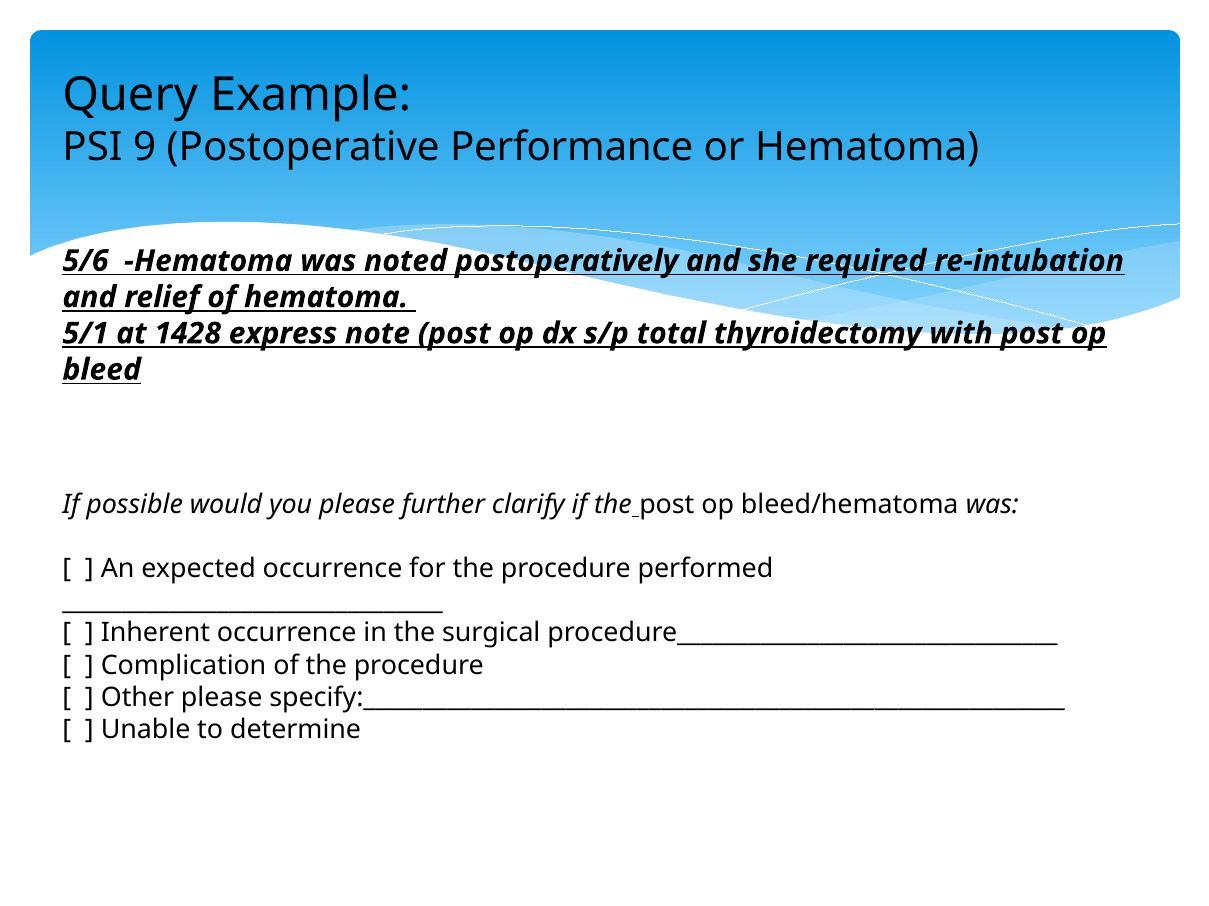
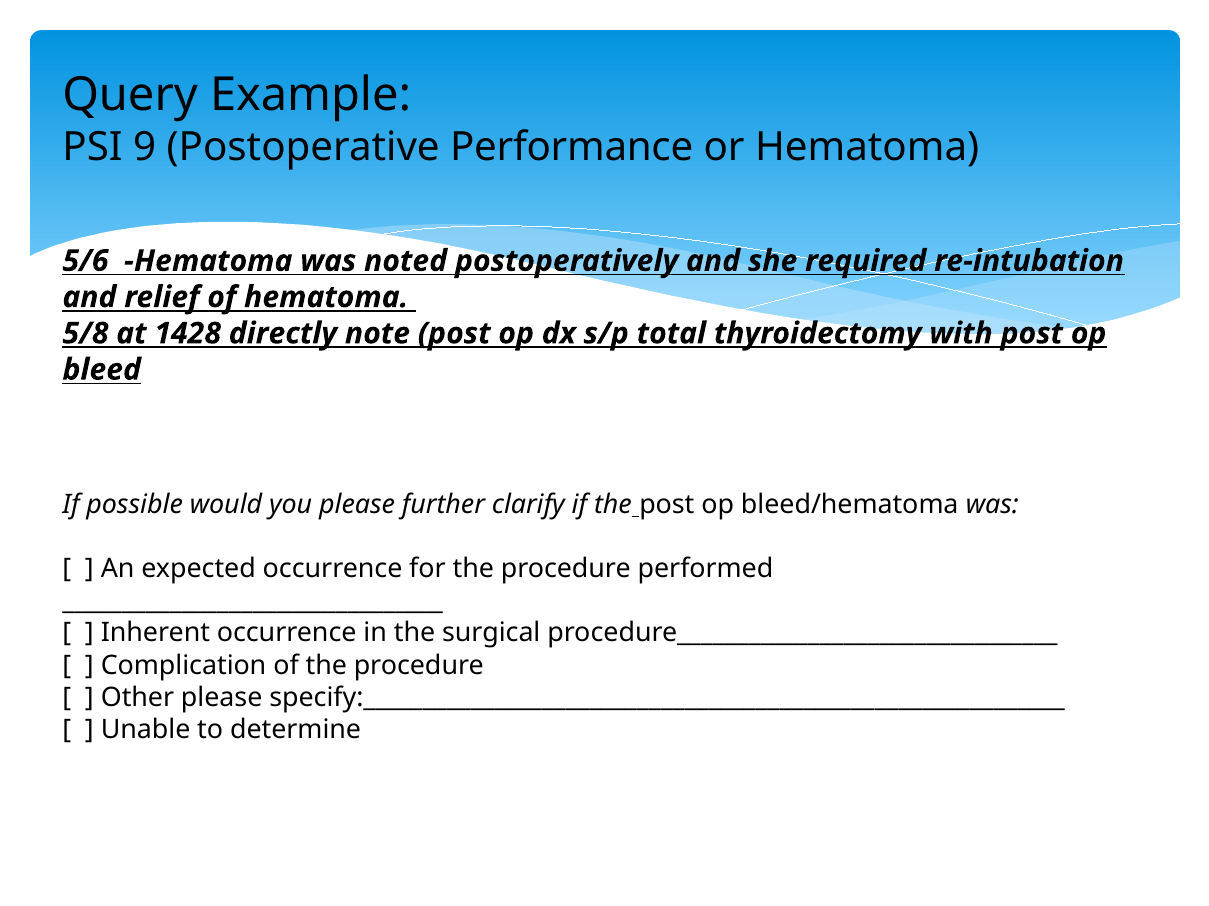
5/1: 5/1 -> 5/8
express: express -> directly
